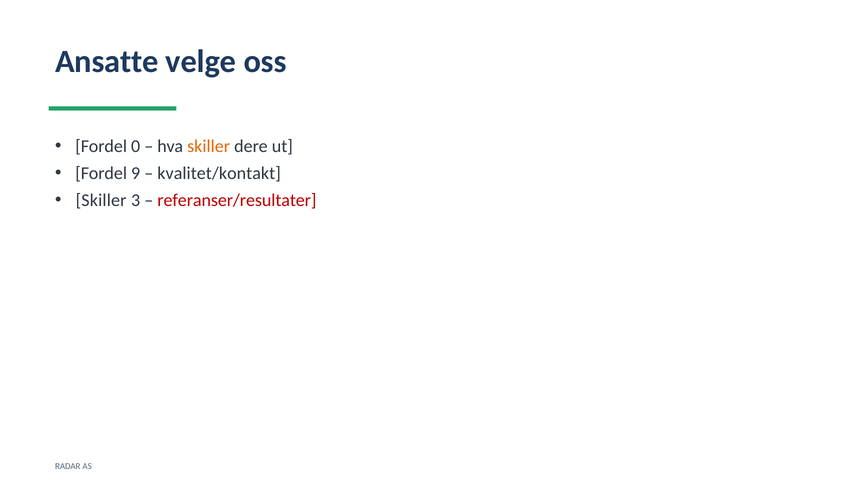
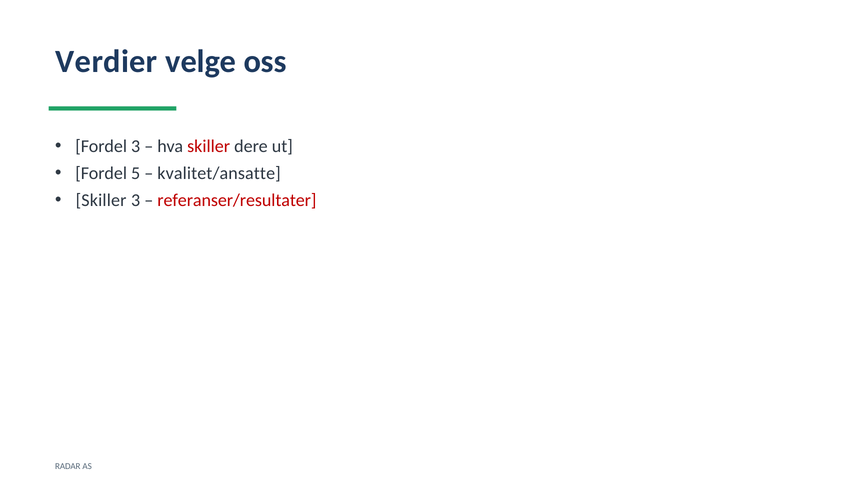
Ansatte: Ansatte -> Verdier
Fordel 0: 0 -> 3
skiller at (209, 147) colour: orange -> red
9: 9 -> 5
kvalitet/kontakt: kvalitet/kontakt -> kvalitet/ansatte
